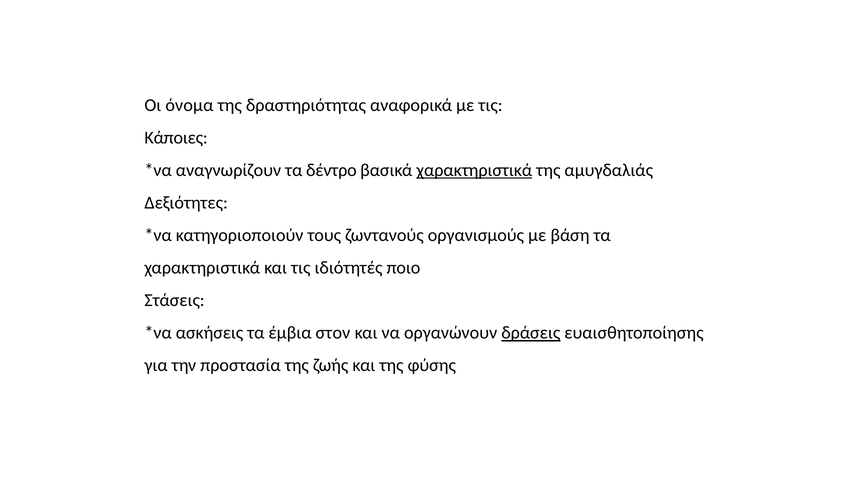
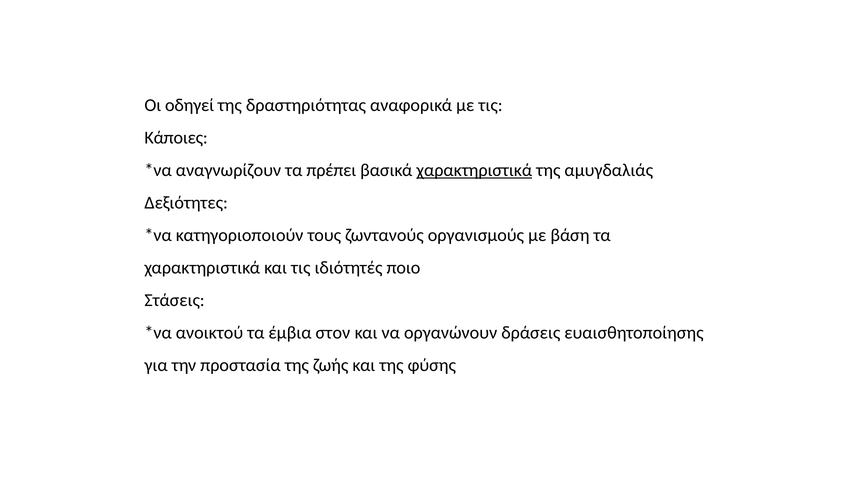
όνομα: όνομα -> οδηγεί
δέντρο: δέντρο -> πρέπει
ασκήσεις: ασκήσεις -> ανοικτού
δράσεις underline: present -> none
